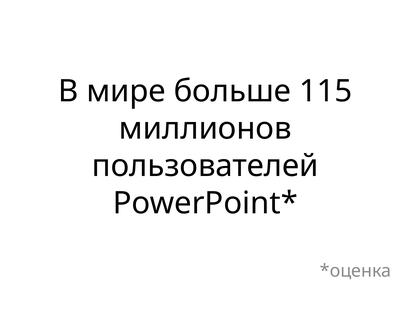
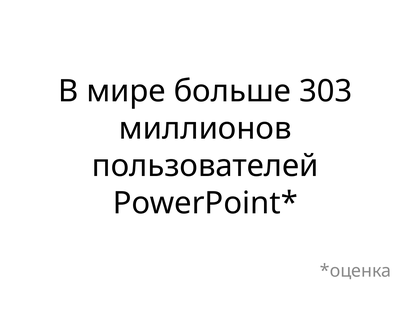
115: 115 -> 303
